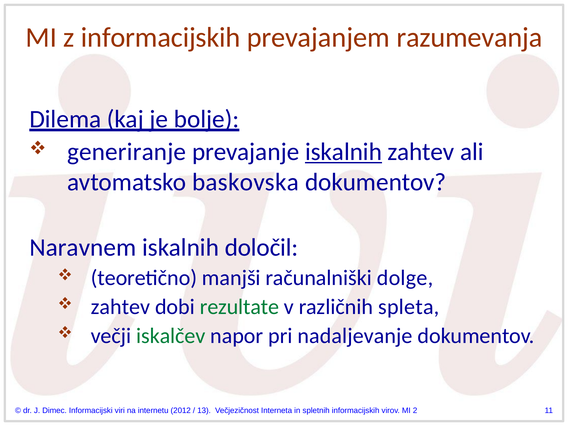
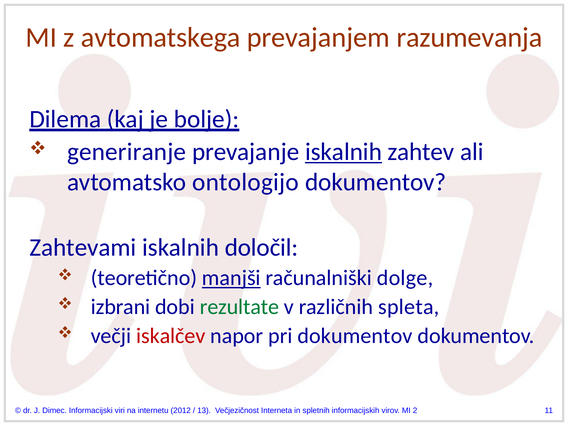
z informacijskih: informacijskih -> avtomatskega
baskovska: baskovska -> ontologijo
Naravnem: Naravnem -> Zahtevami
manjši underline: none -> present
zahtev at (120, 307): zahtev -> izbrani
iskalčev colour: green -> red
pri nadaljevanje: nadaljevanje -> dokumentov
